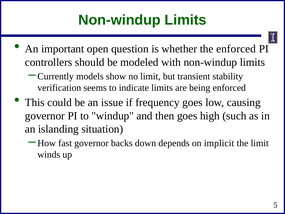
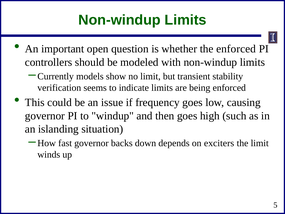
implicit: implicit -> exciters
